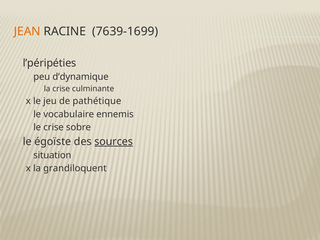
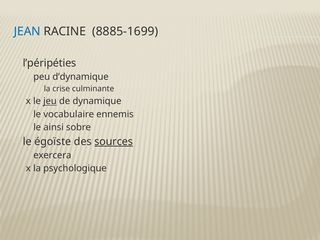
JEAN colour: orange -> blue
7639-1699: 7639-1699 -> 8885-1699
jeu underline: none -> present
pathétique: pathétique -> dynamique
le crise: crise -> ainsi
situation: situation -> exercera
grandiloquent: grandiloquent -> psychologique
